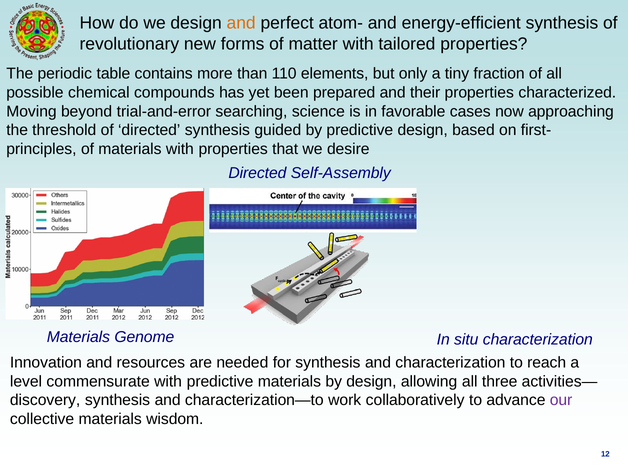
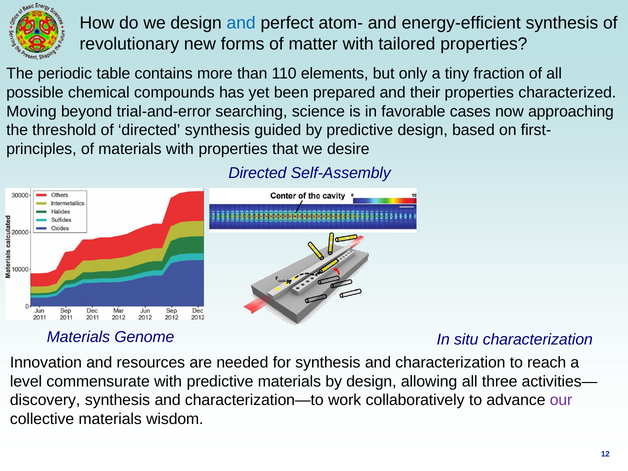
and at (241, 23) colour: orange -> blue
